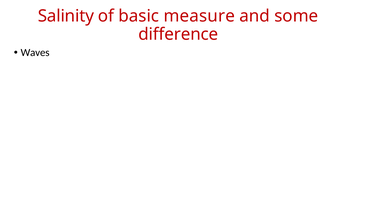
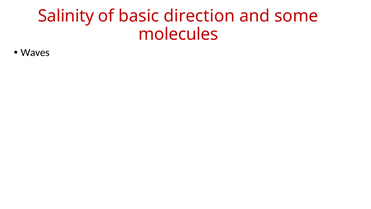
measure: measure -> direction
difference: difference -> molecules
